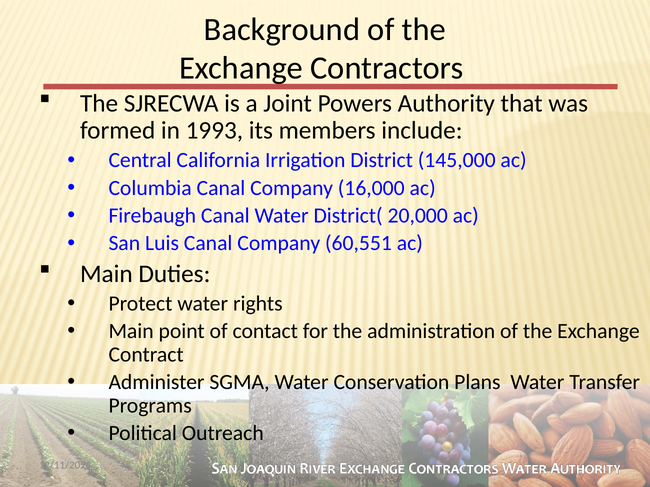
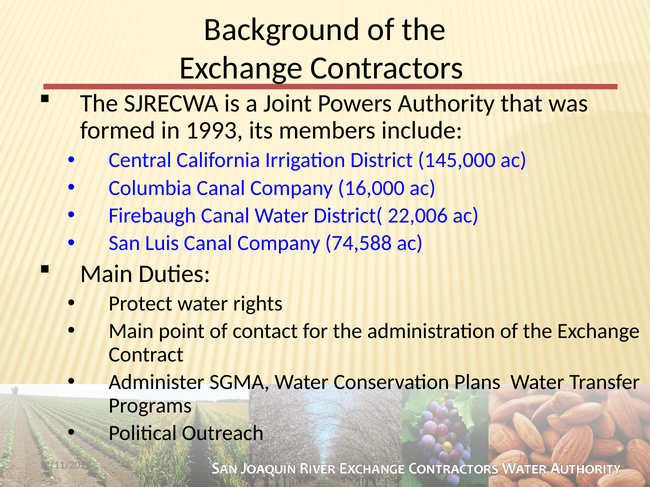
20,000: 20,000 -> 22,006
60,551: 60,551 -> 74,588
